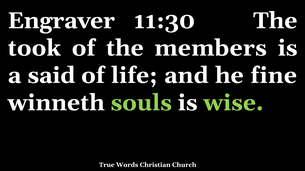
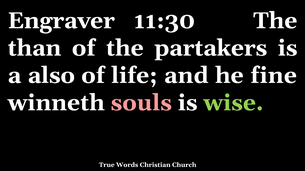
took: took -> than
members: members -> partakers
said: said -> also
souls colour: light green -> pink
